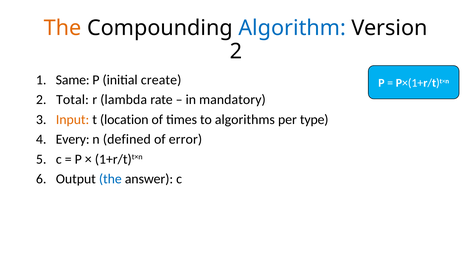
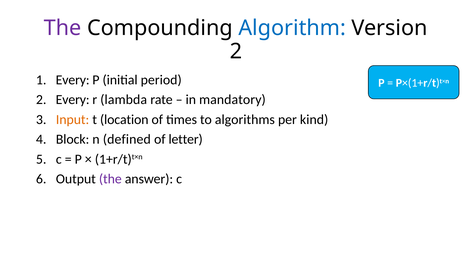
The at (63, 28) colour: orange -> purple
Same at (73, 80): Same -> Every
create: create -> period
2 Total: Total -> Every
type: type -> kind
Every: Every -> Block
error: error -> letter
the at (110, 179) colour: blue -> purple
